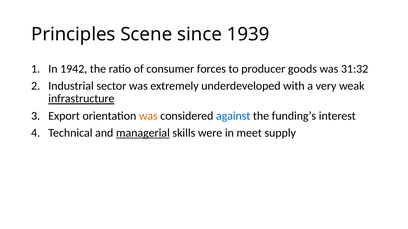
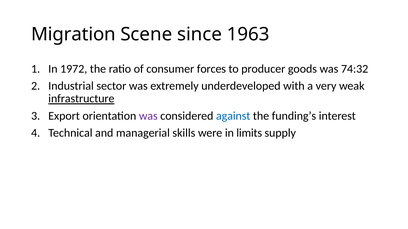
Principles: Principles -> Migration
1939: 1939 -> 1963
1942: 1942 -> 1972
31:32: 31:32 -> 74:32
was at (148, 116) colour: orange -> purple
managerial underline: present -> none
meet: meet -> limits
